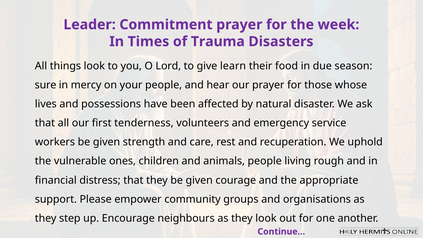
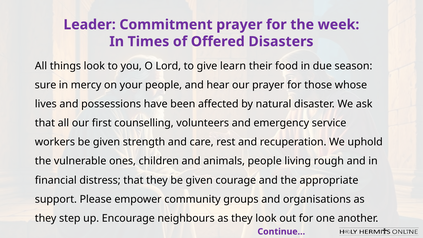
Trauma: Trauma -> Offered
tenderness: tenderness -> counselling
